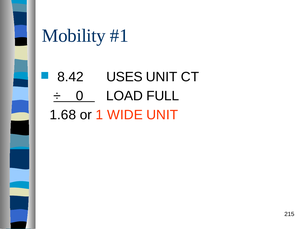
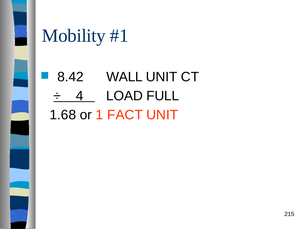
USES: USES -> WALL
0: 0 -> 4
WIDE: WIDE -> FACT
